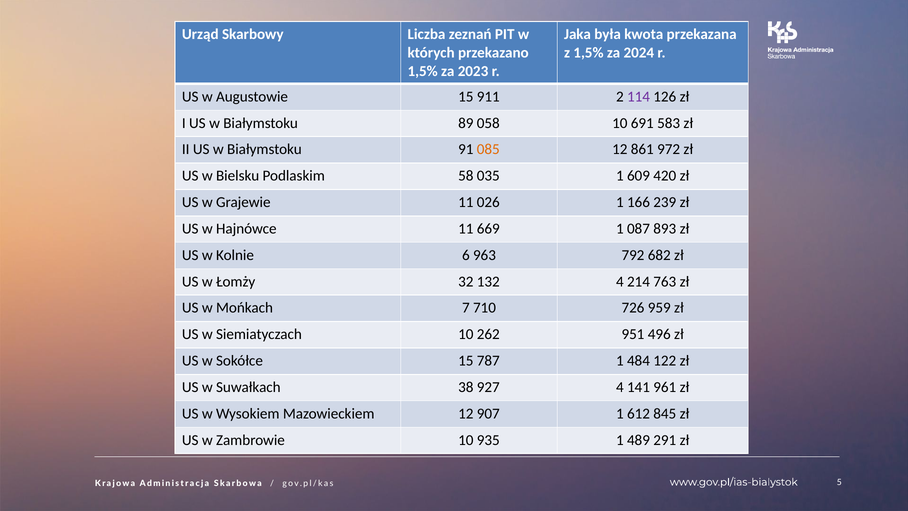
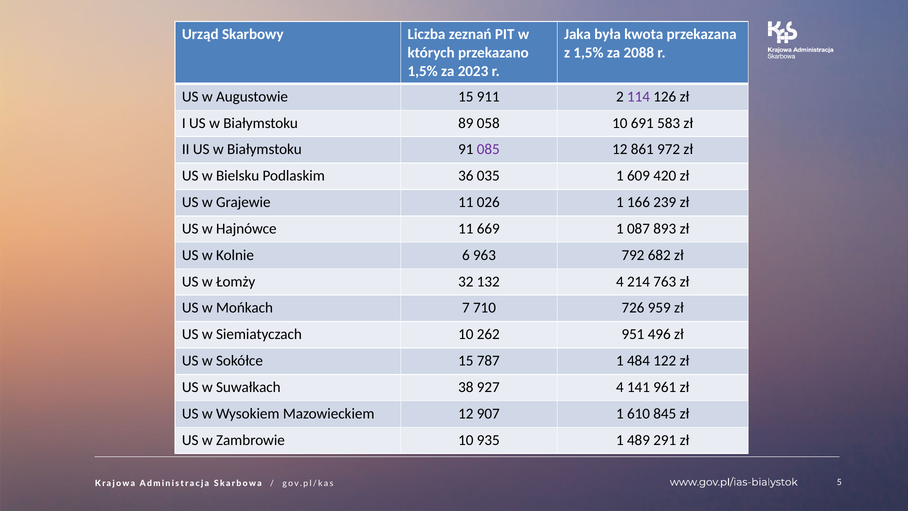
2024: 2024 -> 2088
085 colour: orange -> purple
58: 58 -> 36
612: 612 -> 610
